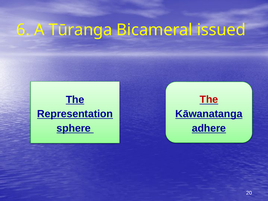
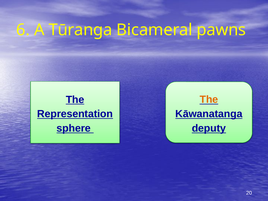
issued: issued -> pawns
The at (209, 100) colour: red -> orange
adhere: adhere -> deputy
